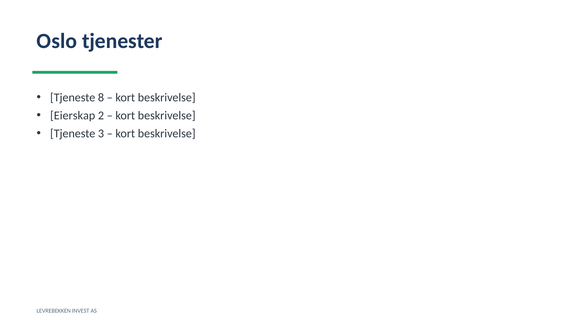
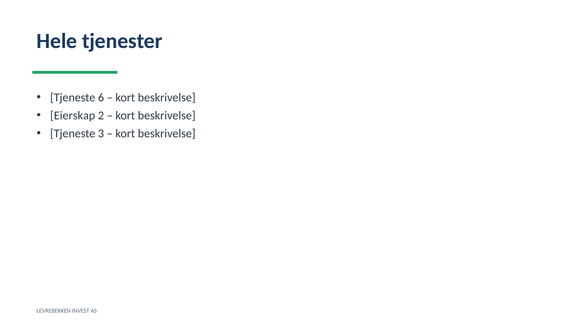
Oslo: Oslo -> Hele
8: 8 -> 6
